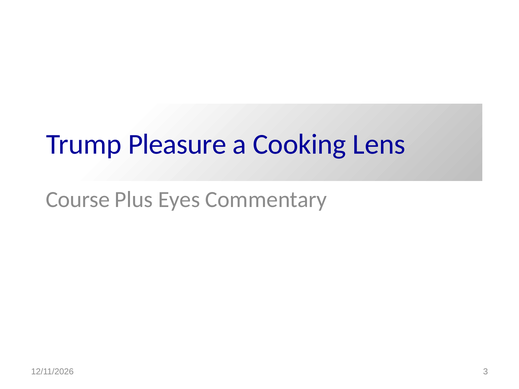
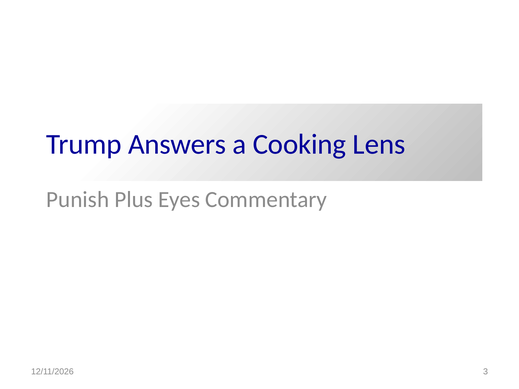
Pleasure: Pleasure -> Answers
Course: Course -> Punish
